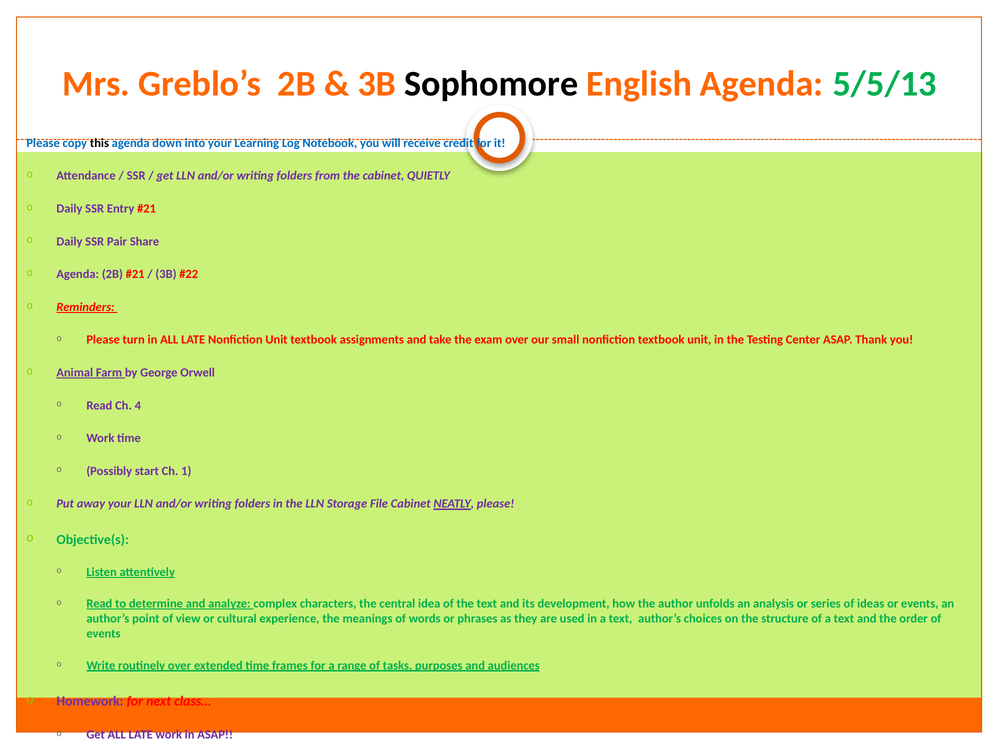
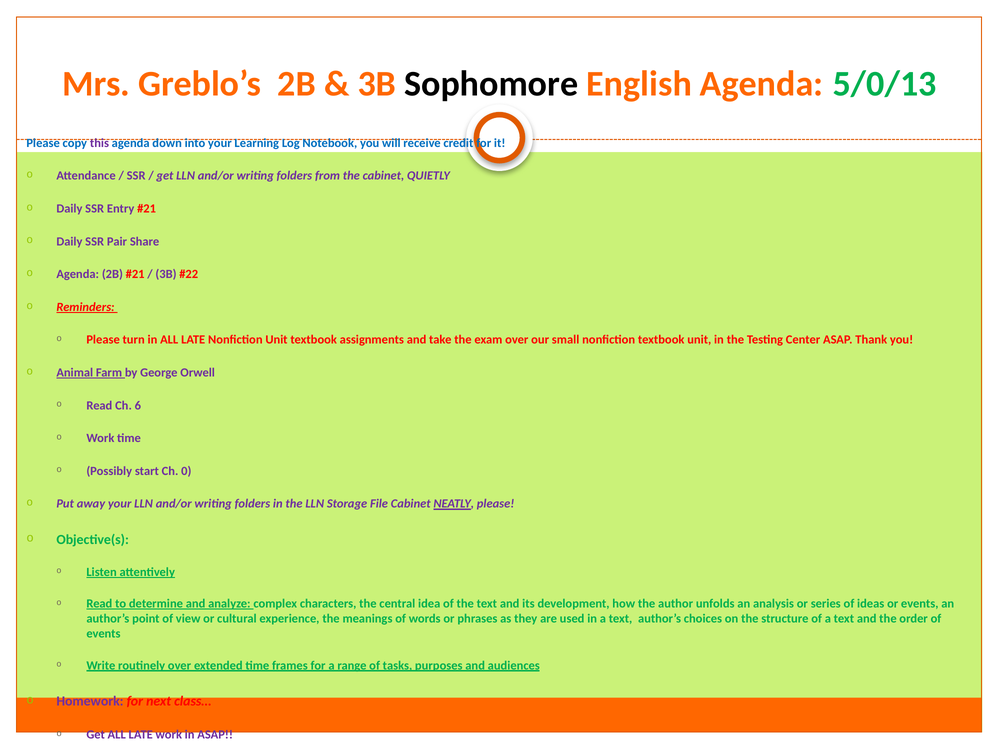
5/5/13: 5/5/13 -> 5/0/13
this colour: black -> purple
4: 4 -> 6
1: 1 -> 0
